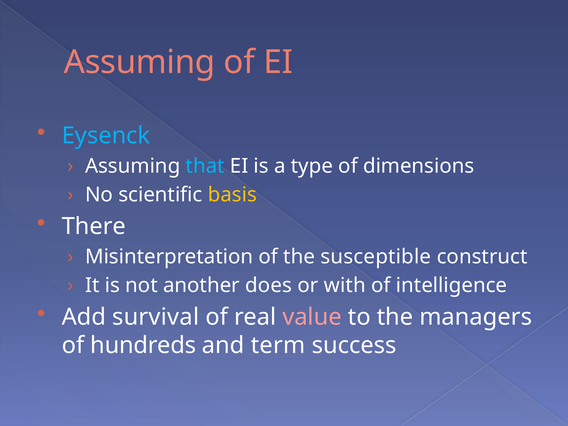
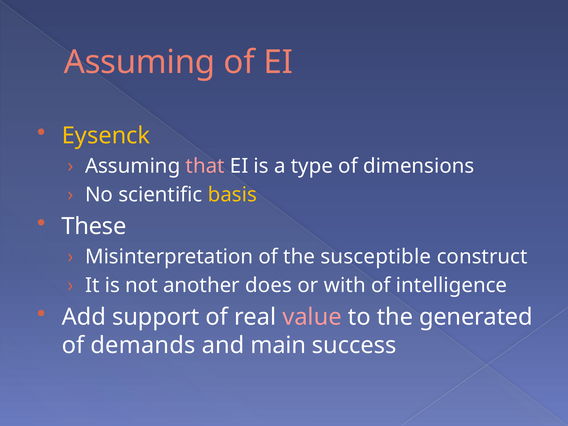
Eysenck colour: light blue -> yellow
that colour: light blue -> pink
There: There -> These
survival: survival -> support
managers: managers -> generated
hundreds: hundreds -> demands
term: term -> main
